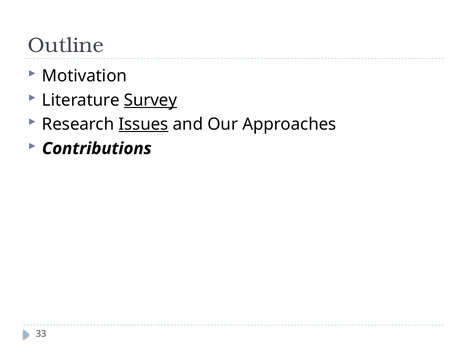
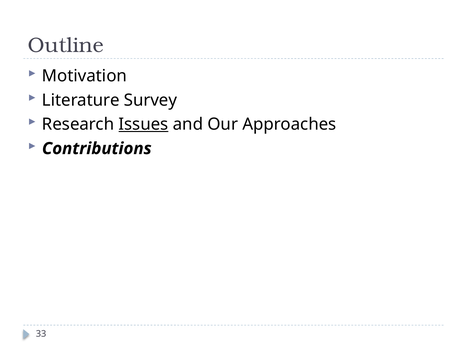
Survey underline: present -> none
